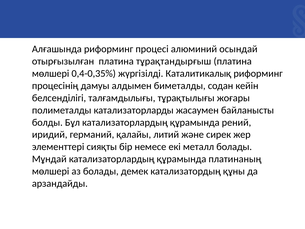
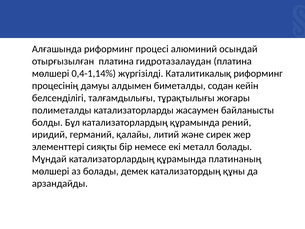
тұрақтандырғыш: тұрақтандырғыш -> гидротазалаудан
0,4-0,35%: 0,4-0,35% -> 0,4-1,14%
